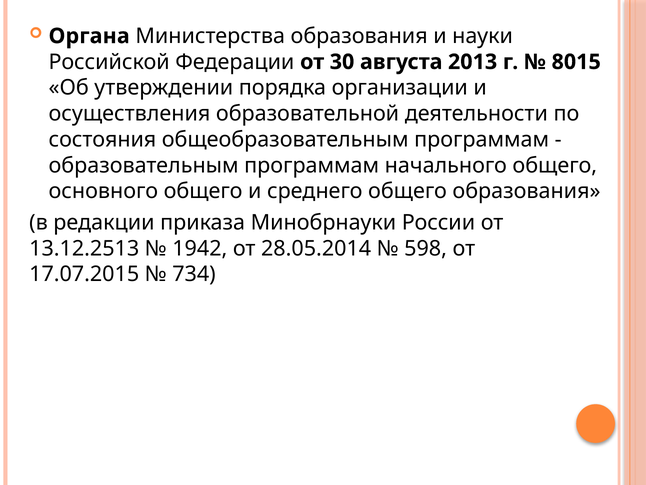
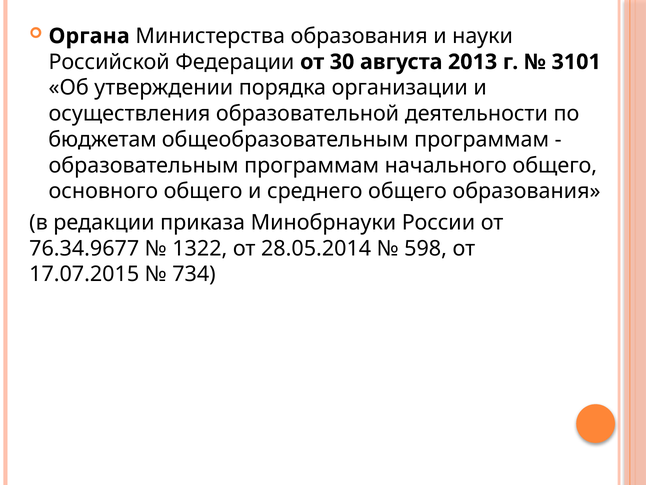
8015: 8015 -> 3101
состояния: состояния -> бюджетам
13.12.2513: 13.12.2513 -> 76.34.9677
1942: 1942 -> 1322
